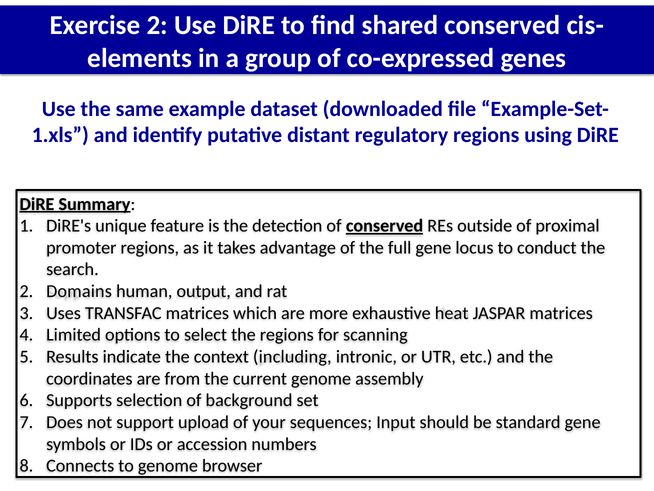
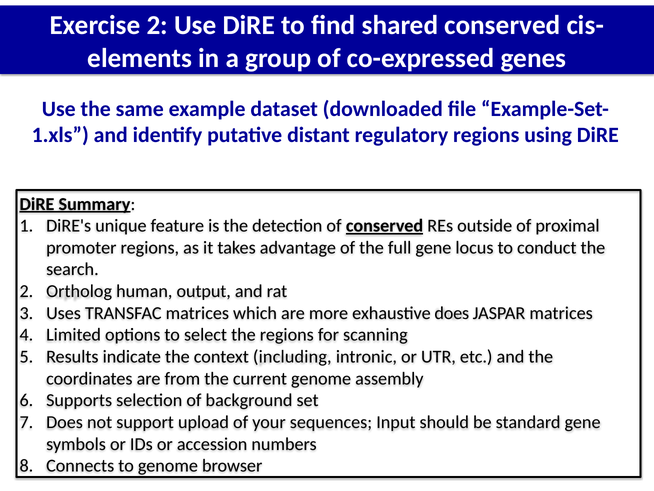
Domains: Domains -> Ortholog
exhaustive heat: heat -> does
